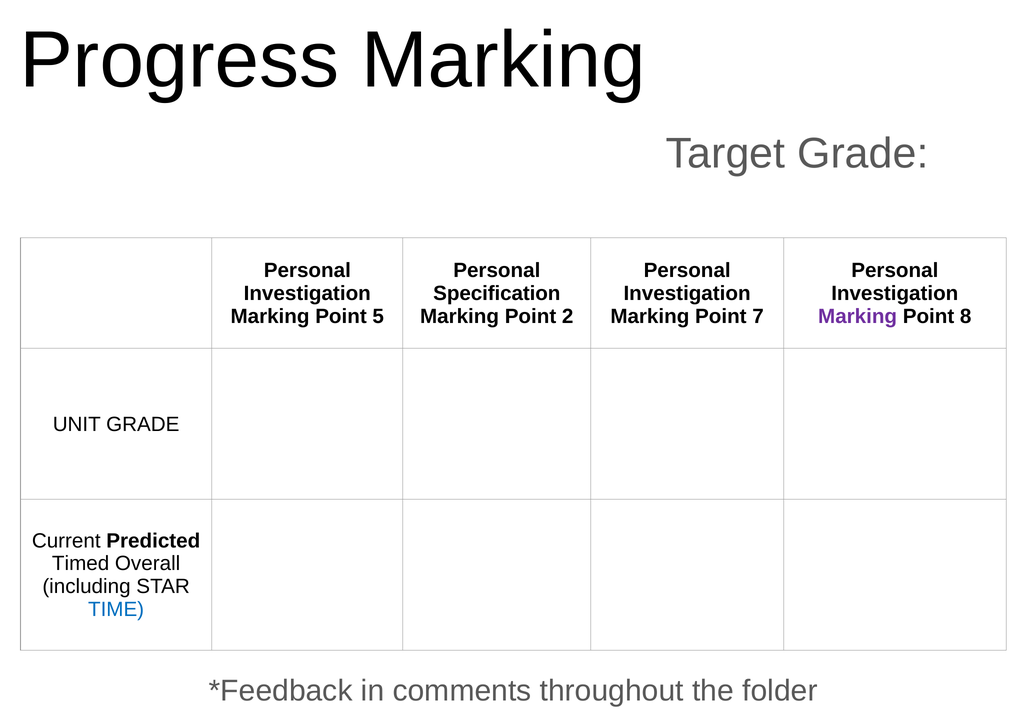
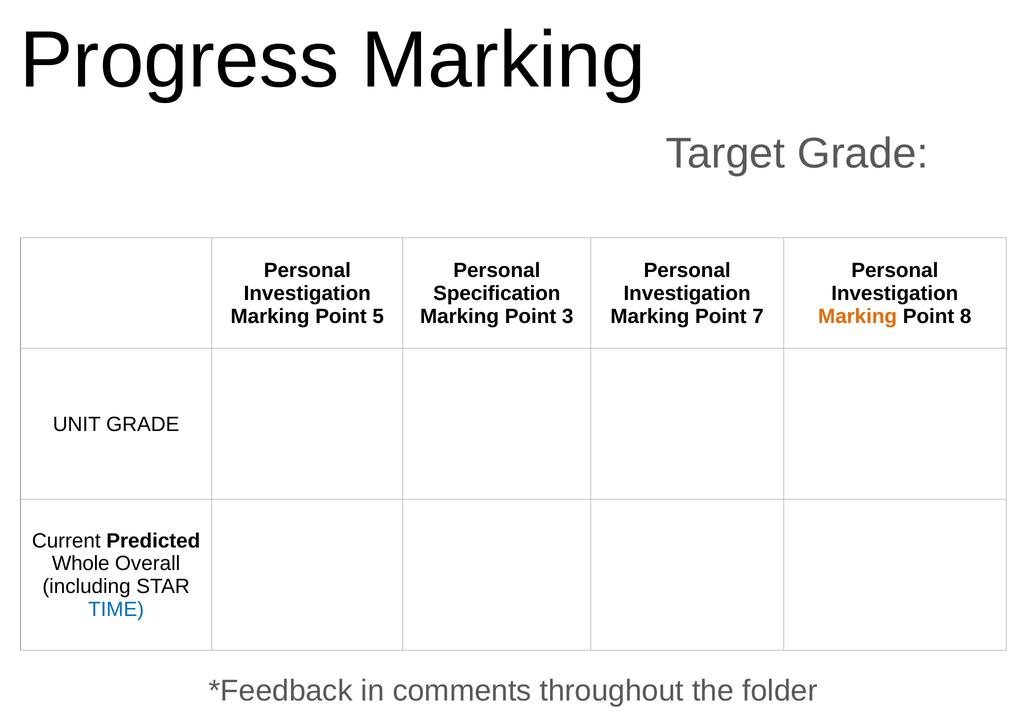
2: 2 -> 3
Marking at (858, 317) colour: purple -> orange
Timed: Timed -> Whole
